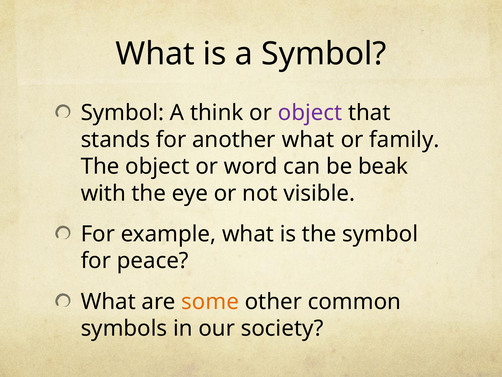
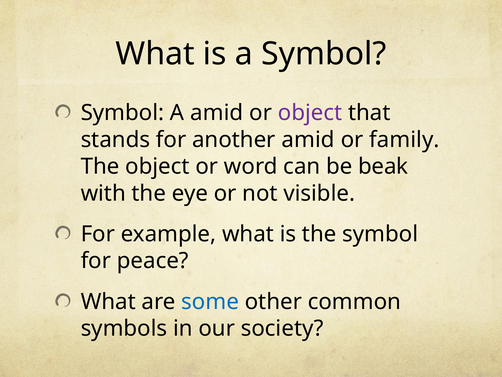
A think: think -> amid
another what: what -> amid
some colour: orange -> blue
